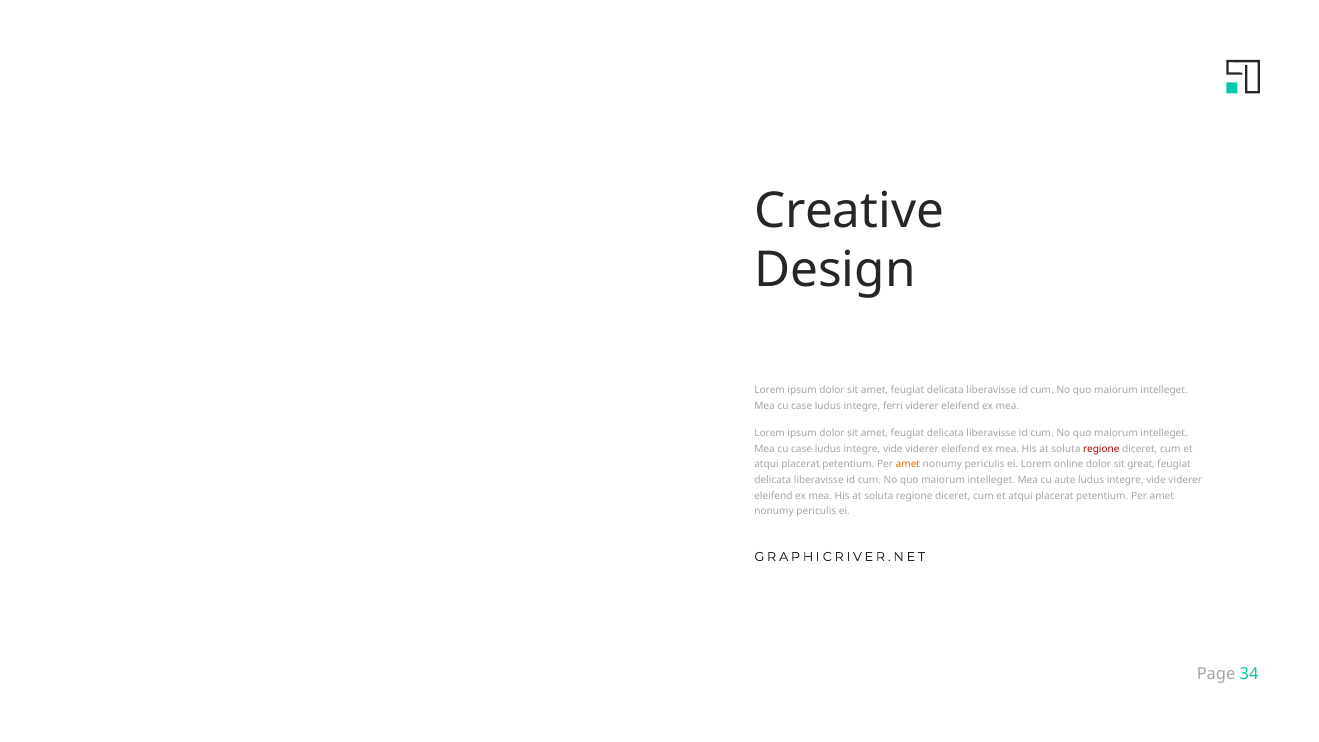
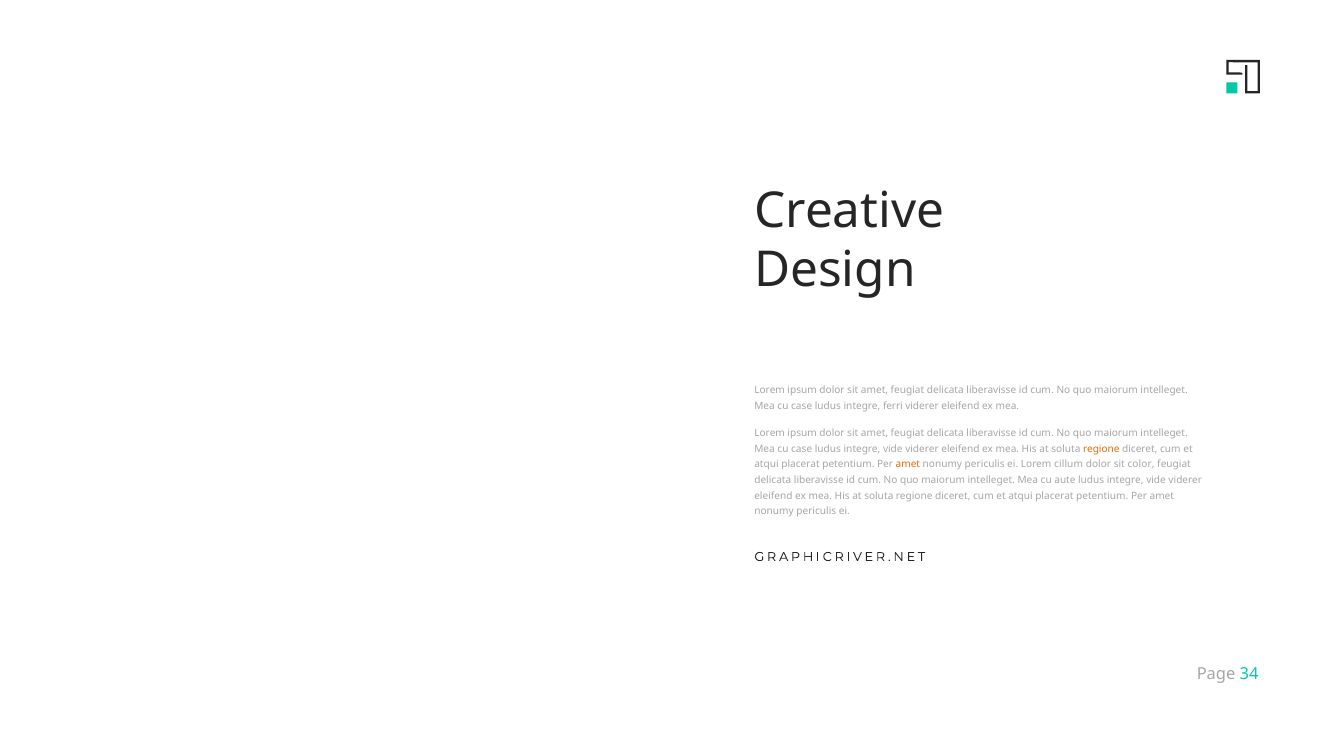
regione at (1101, 449) colour: red -> orange
online: online -> cillum
great: great -> color
